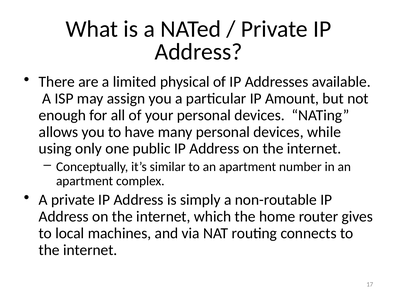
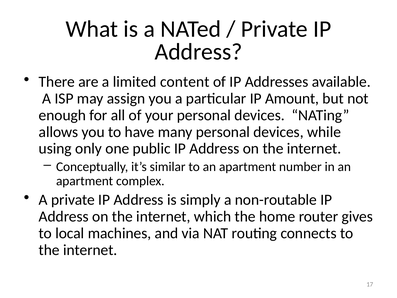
physical: physical -> content
